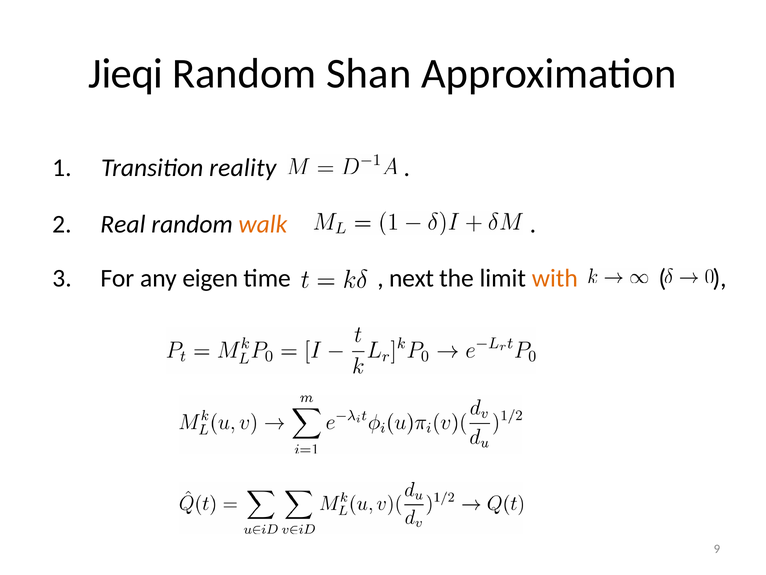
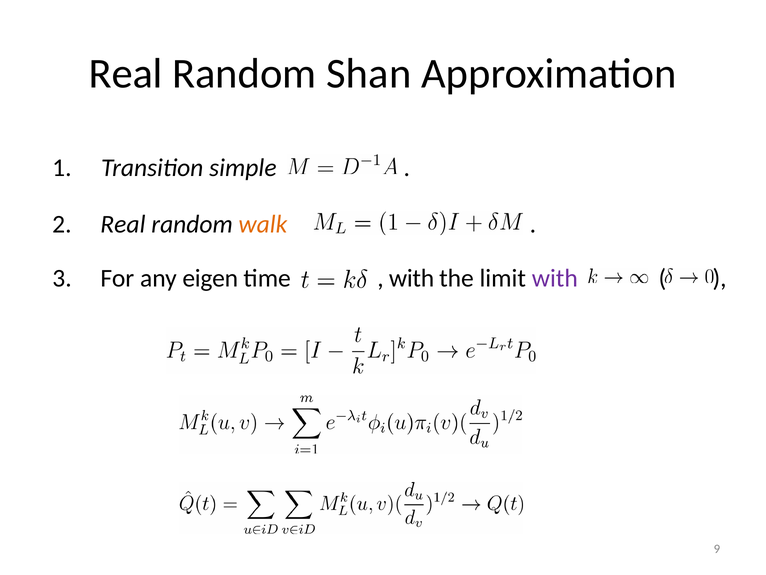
Jieqi at (126, 74): Jieqi -> Real
reality: reality -> simple
next at (412, 278): next -> with
with at (555, 278) colour: orange -> purple
